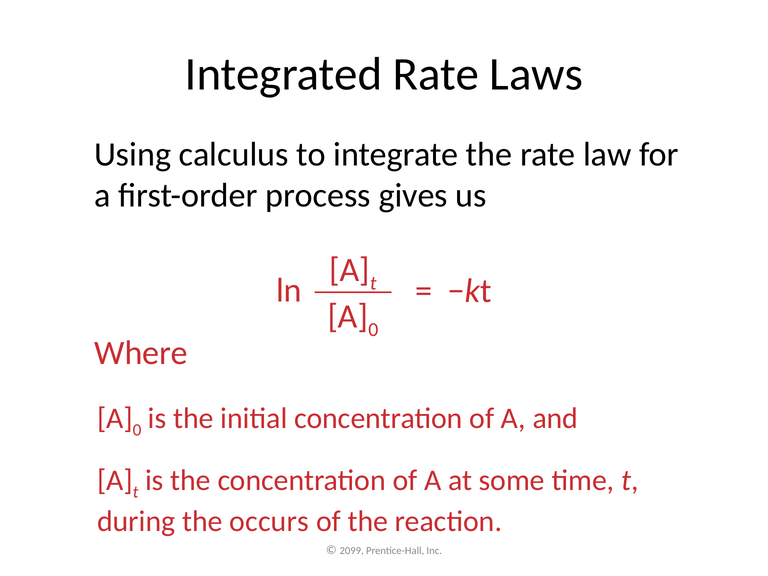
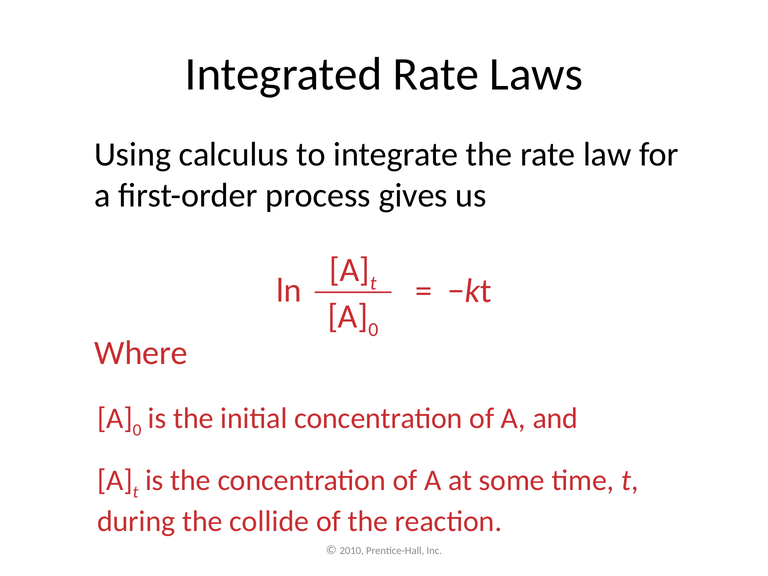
occurs: occurs -> collide
2099: 2099 -> 2010
